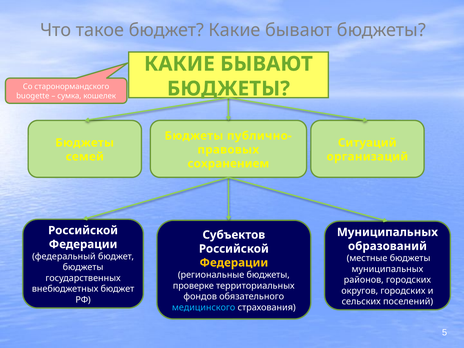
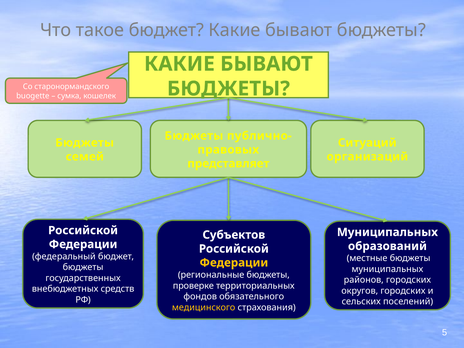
сохранением: сохранением -> представляет
внебюджетных бюджет: бюджет -> средств
медицинского colour: light blue -> yellow
